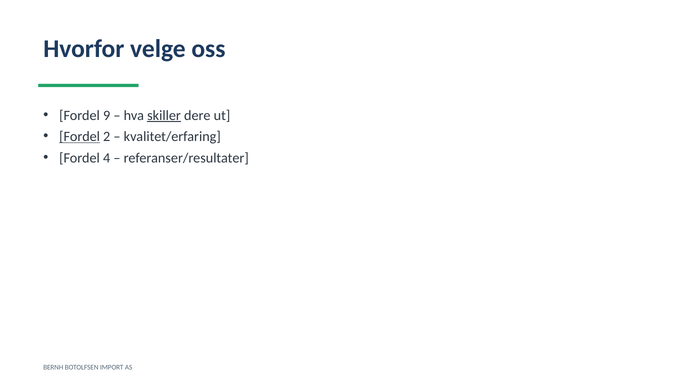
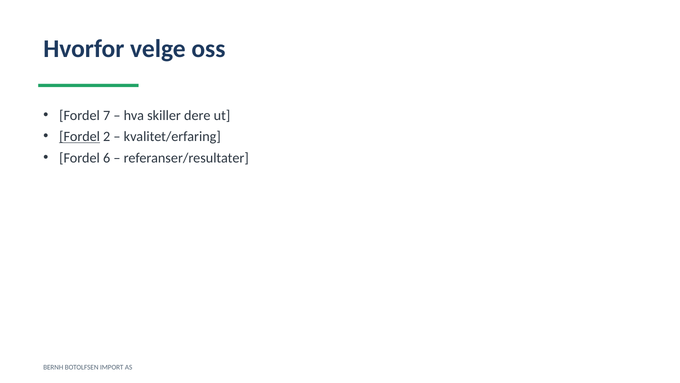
9: 9 -> 7
skiller underline: present -> none
4: 4 -> 6
